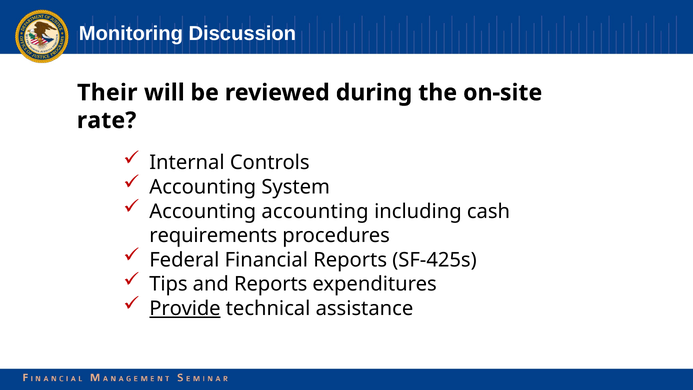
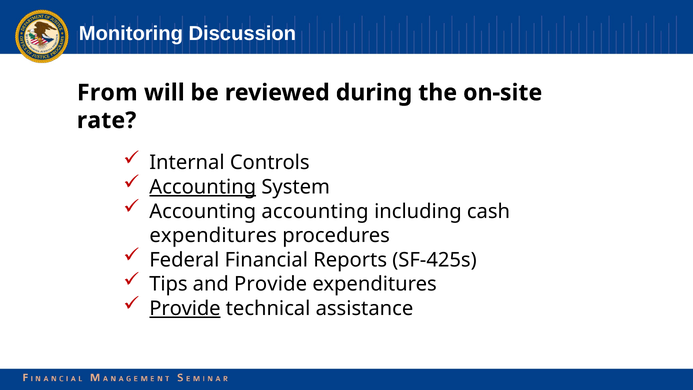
Their: Their -> From
Accounting at (203, 187) underline: none -> present
requirements at (213, 236): requirements -> expenditures
and Reports: Reports -> Provide
